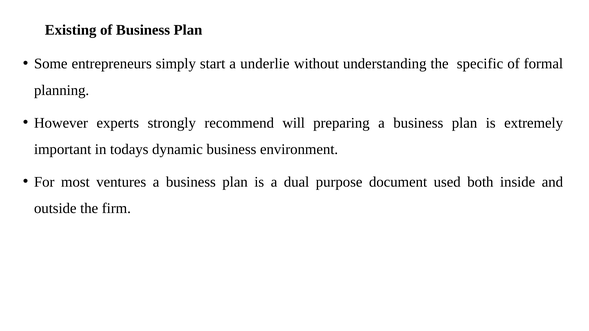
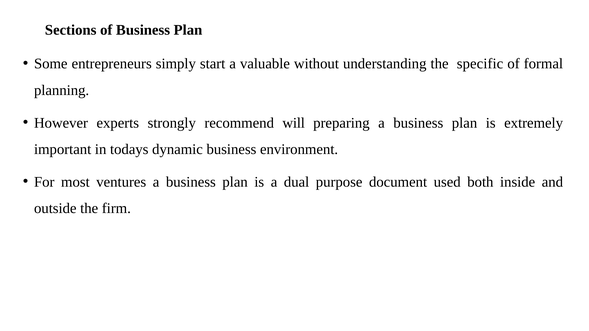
Existing: Existing -> Sections
underlie: underlie -> valuable
